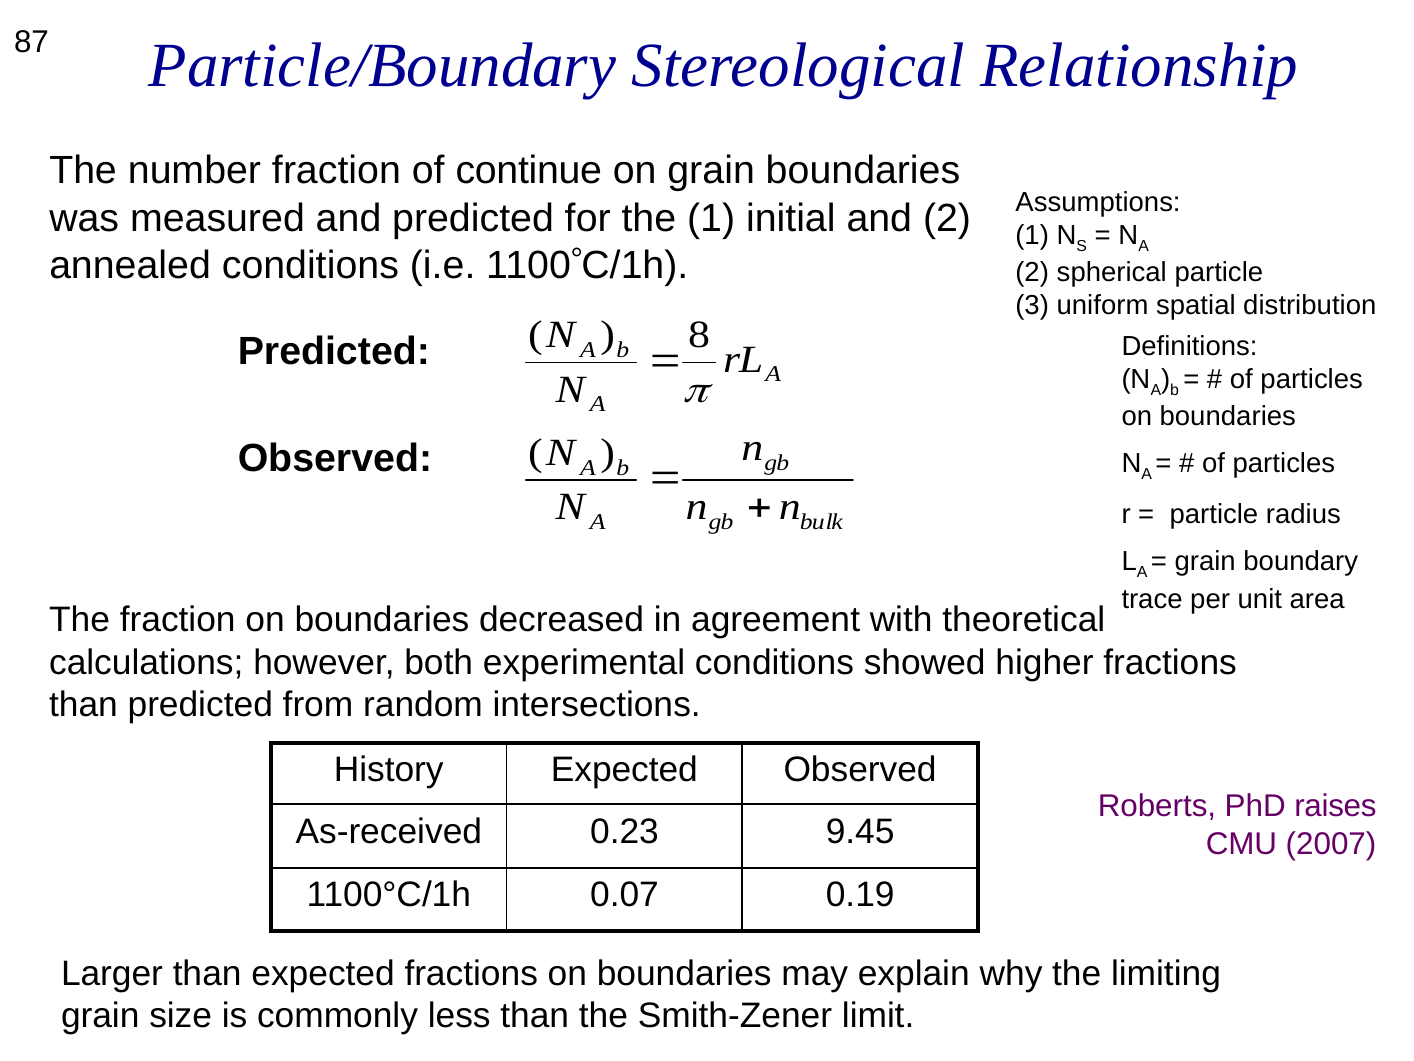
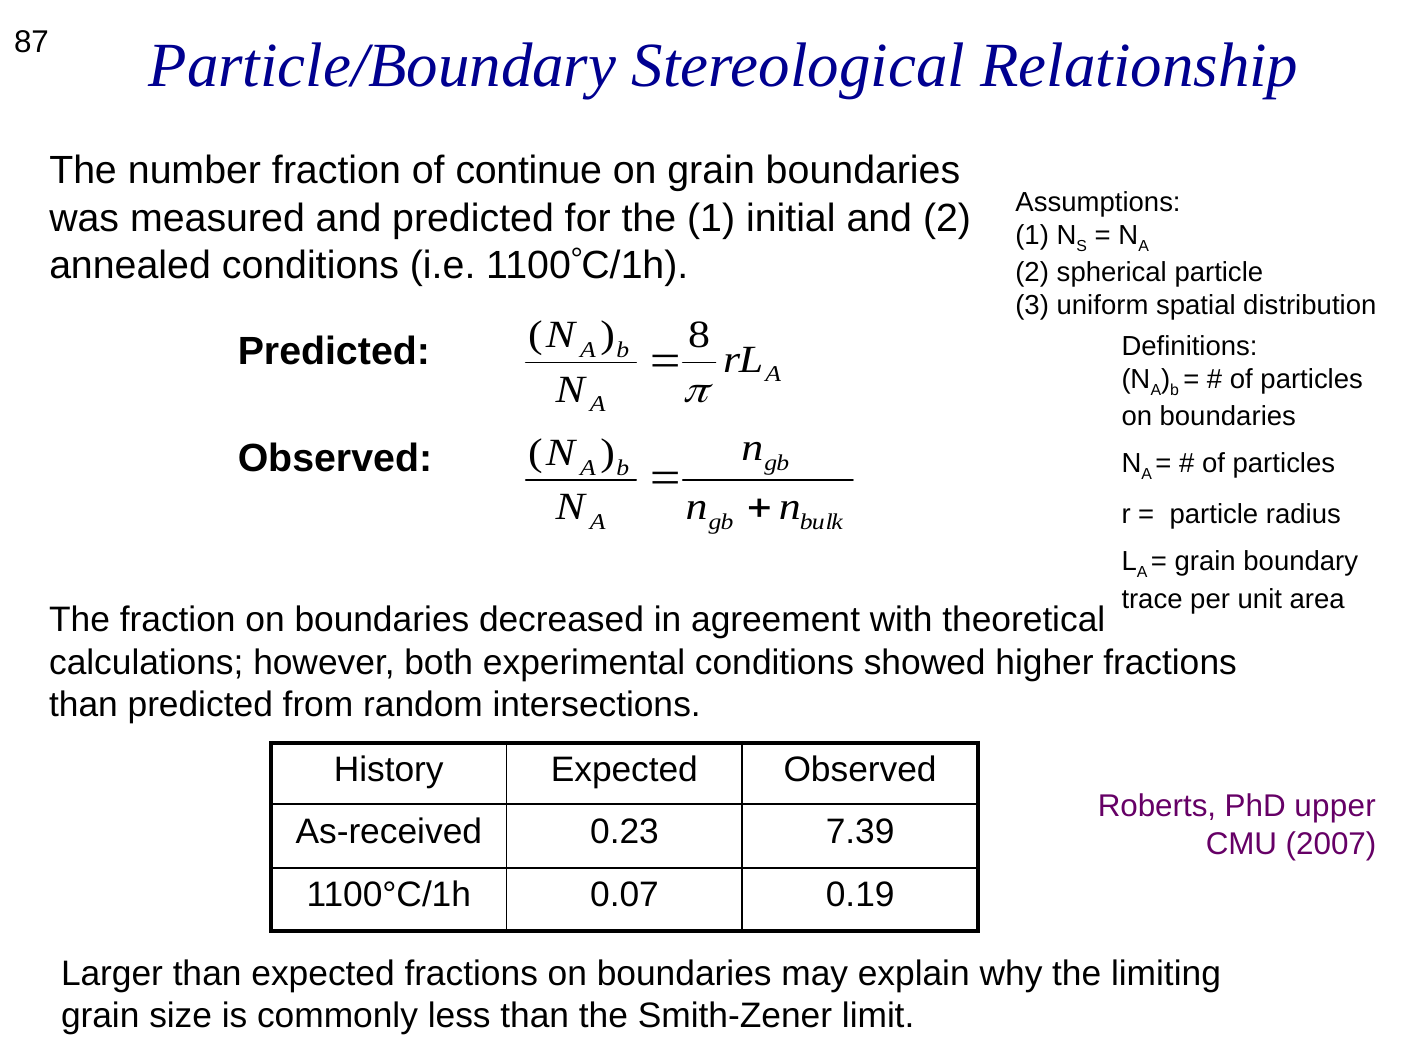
raises: raises -> upper
9.45: 9.45 -> 7.39
